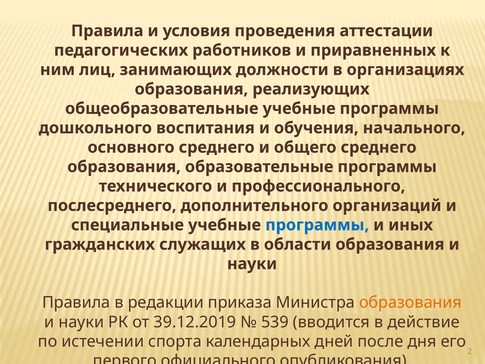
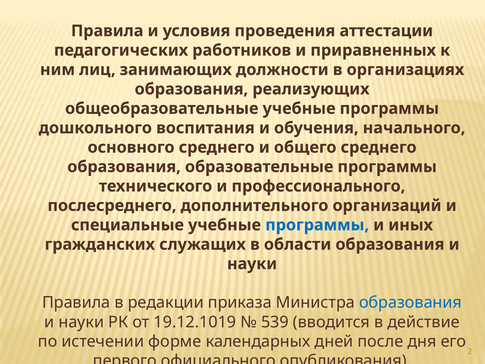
образования at (411, 302) colour: orange -> blue
39.12.2019: 39.12.2019 -> 19.12.1019
спорта: спорта -> форме
